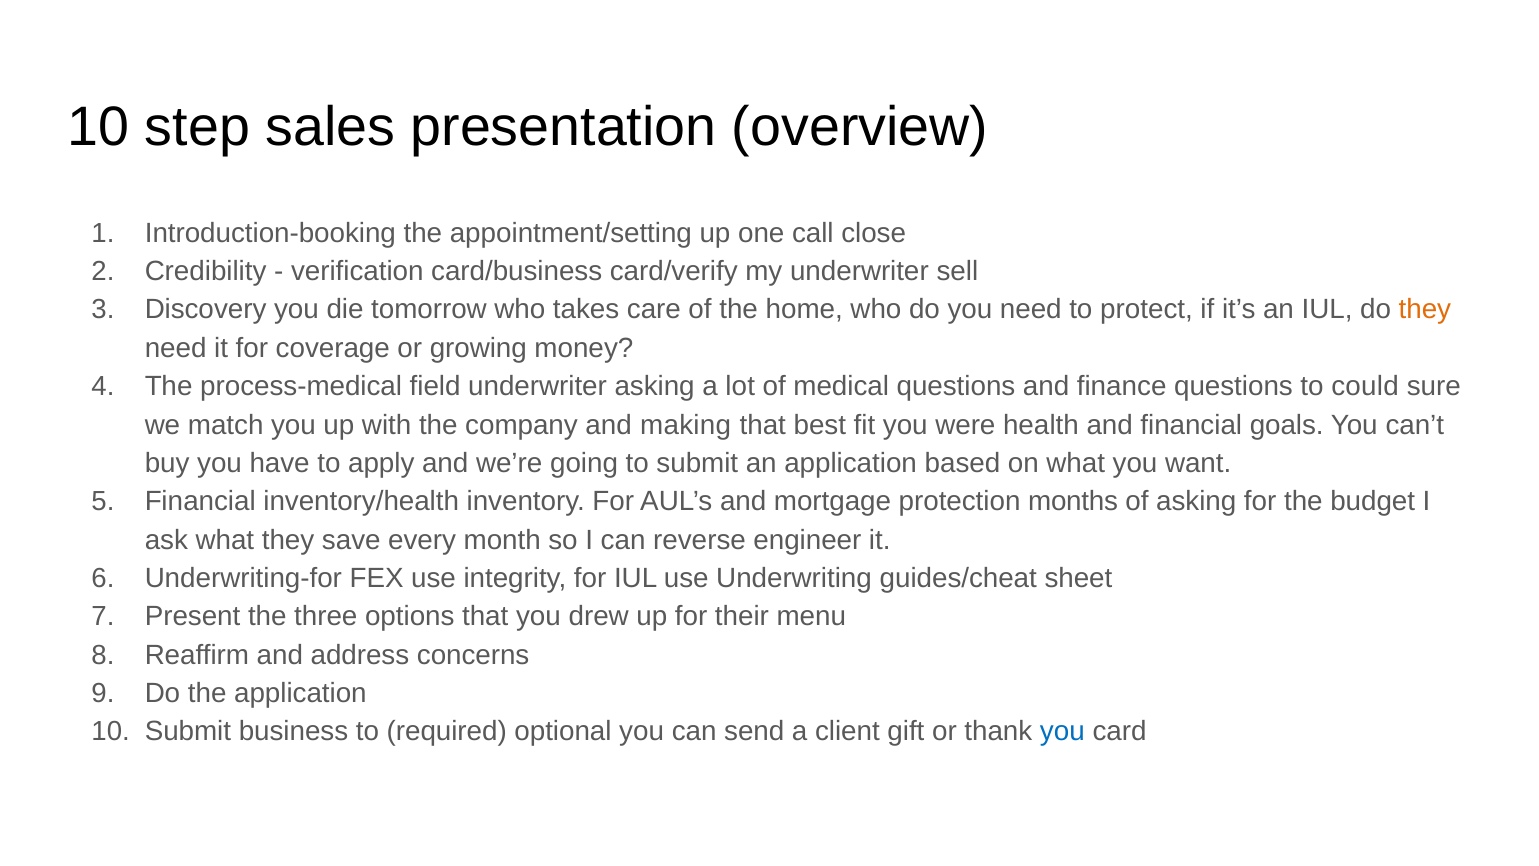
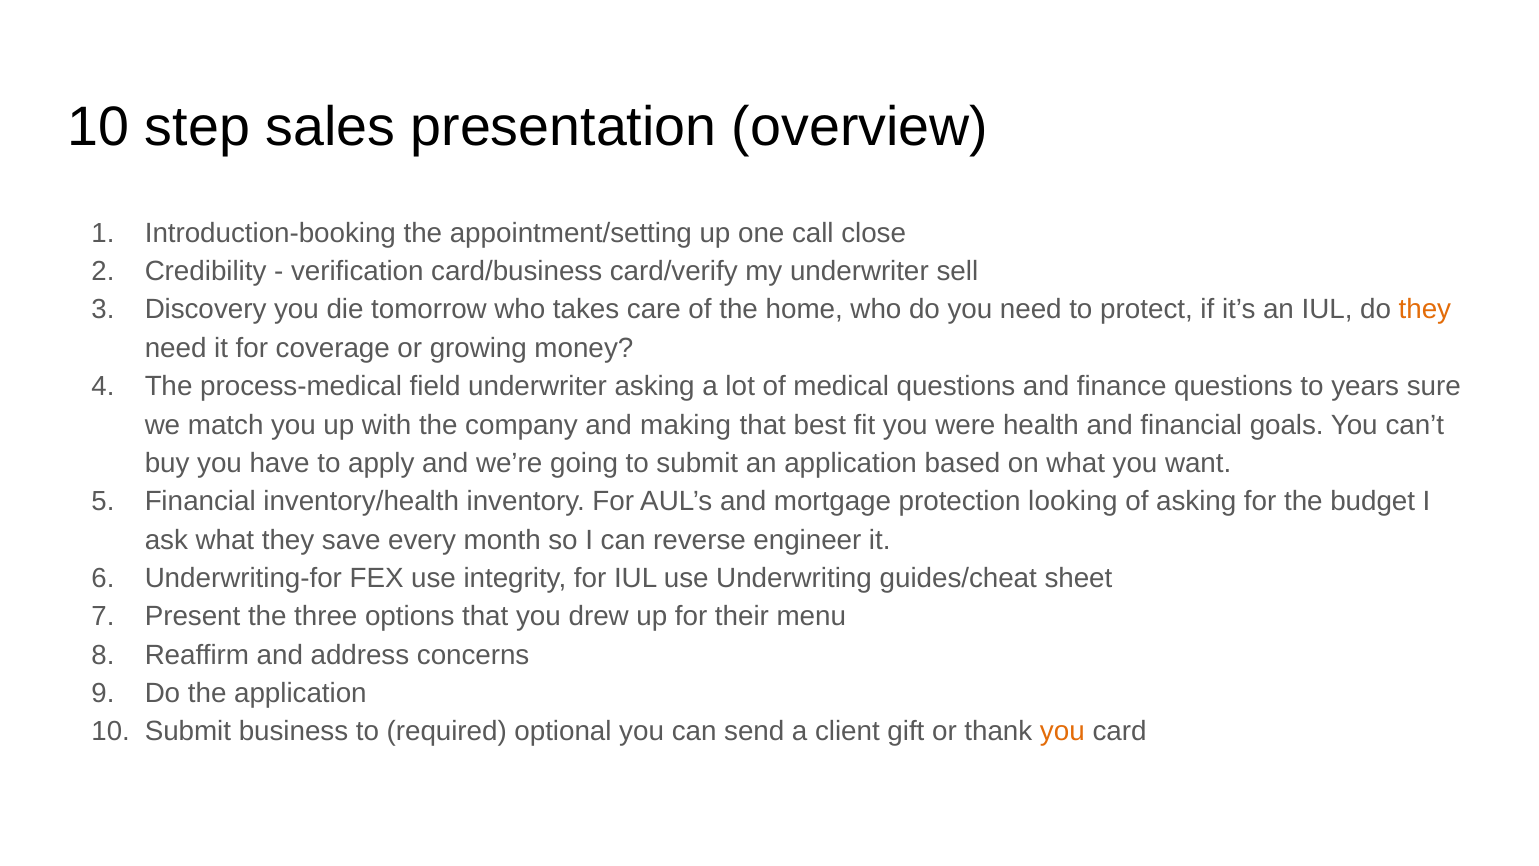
could: could -> years
months: months -> looking
you at (1062, 732) colour: blue -> orange
